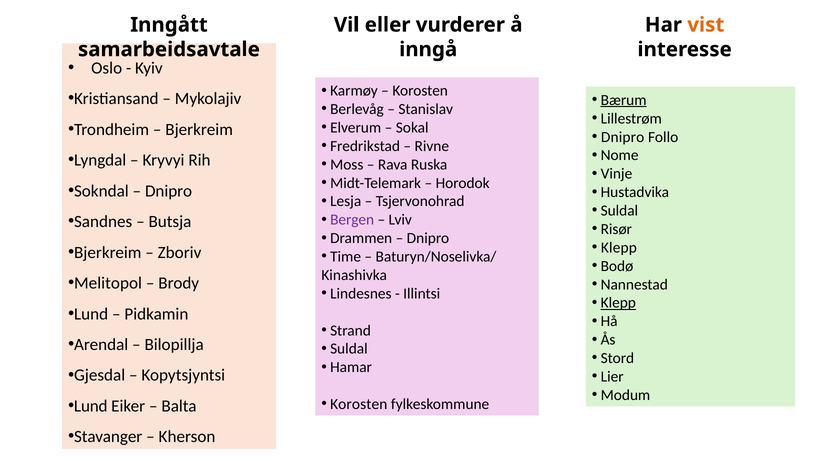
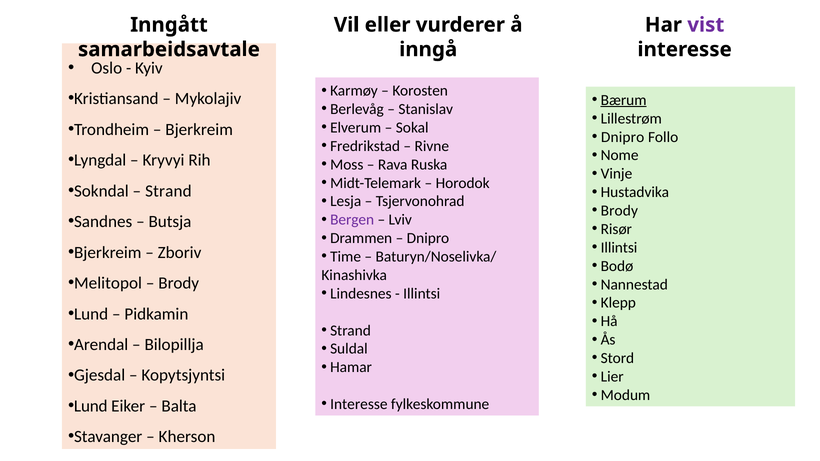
vist colour: orange -> purple
Dnipro at (169, 191): Dnipro -> Strand
Suldal at (619, 211): Suldal -> Brody
Klepp at (619, 248): Klepp -> Illintsi
Klepp at (618, 303) underline: present -> none
Korosten at (359, 404): Korosten -> Interesse
